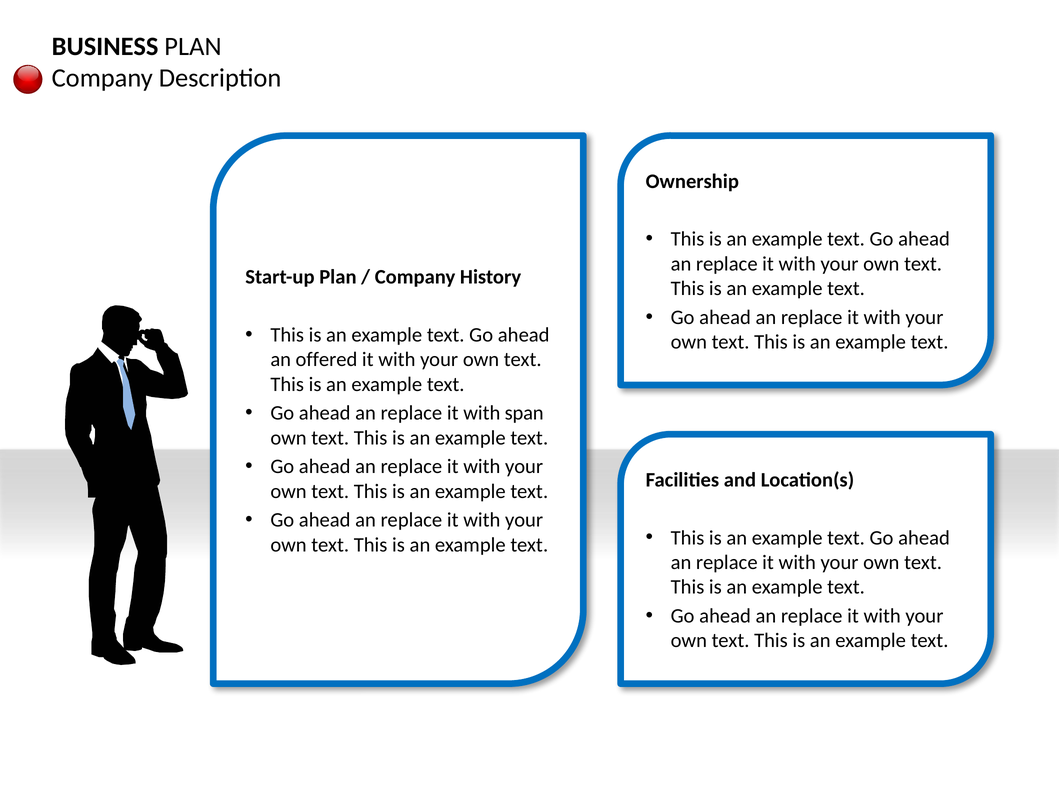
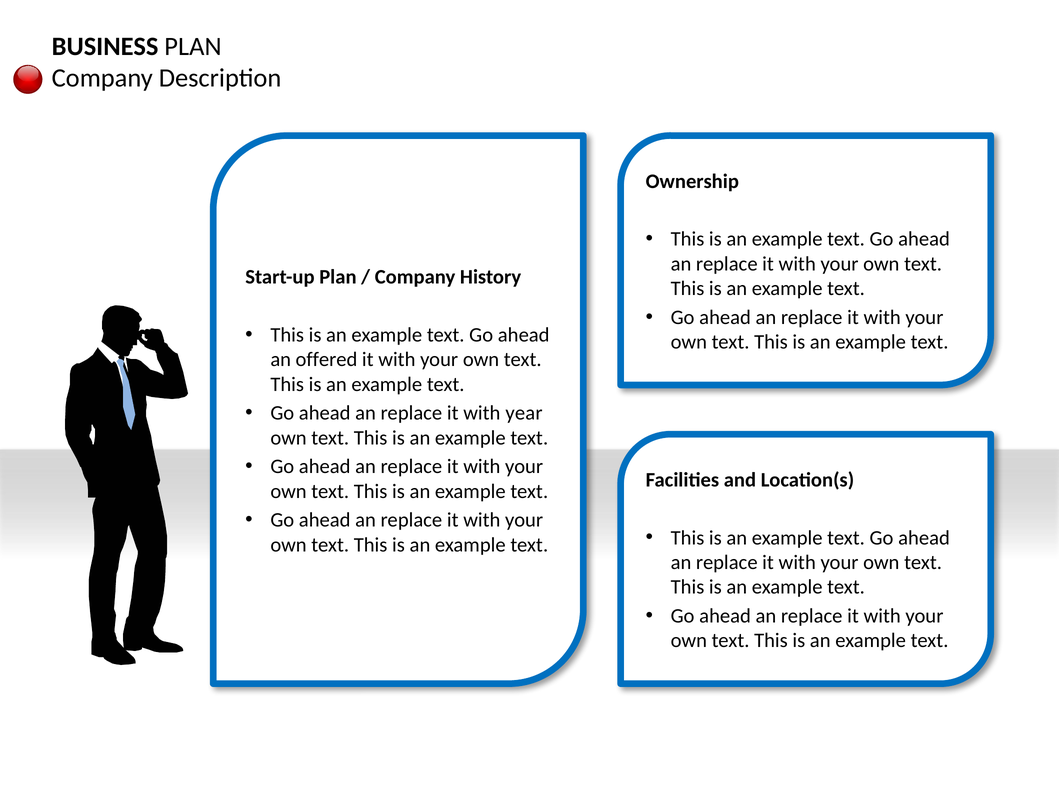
span: span -> year
